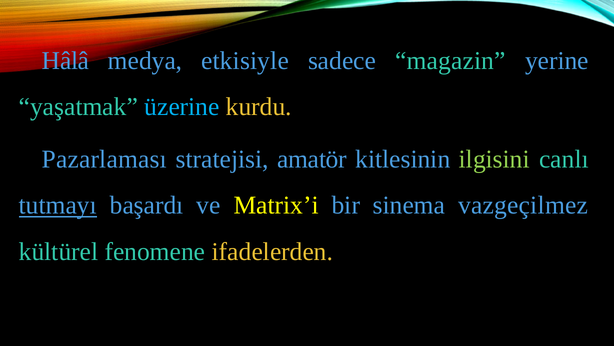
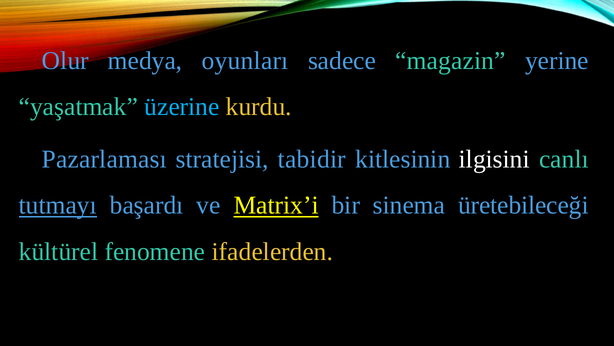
Hâlâ: Hâlâ -> Olur
etkisiyle: etkisiyle -> oyunları
amatör: amatör -> tabidir
ilgisini colour: light green -> white
Matrix’i underline: none -> present
vazgeçilmez: vazgeçilmez -> üretebileceği
